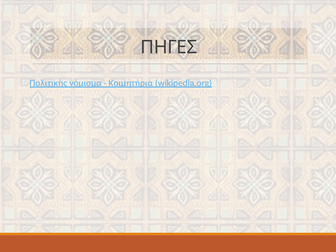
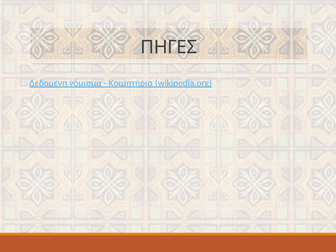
Πολιτικής: Πολιτικής -> Δεδομένη
